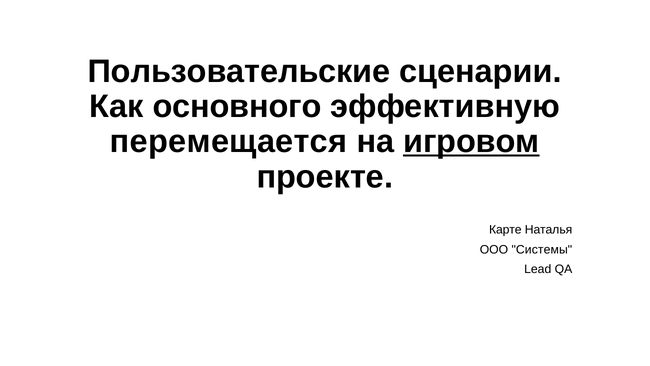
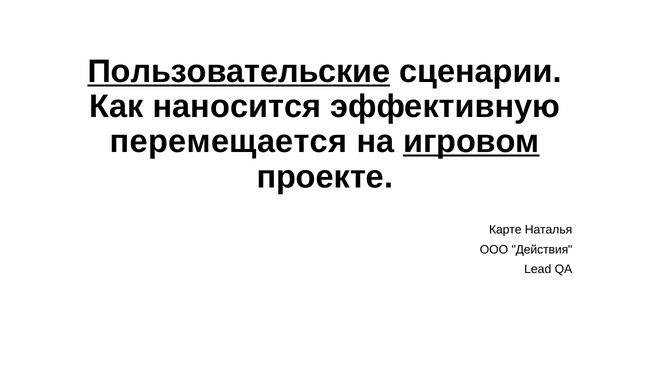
Пользовательские underline: none -> present
основного: основного -> наносится
Системы: Системы -> Действия
